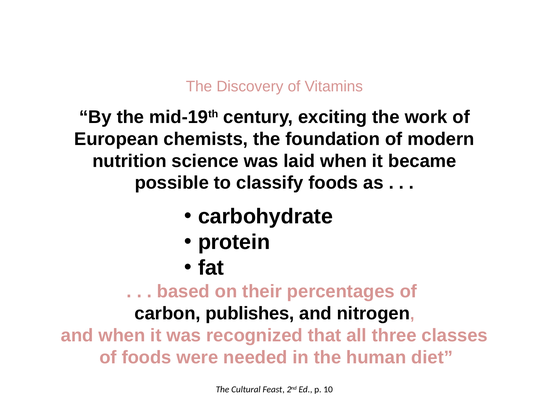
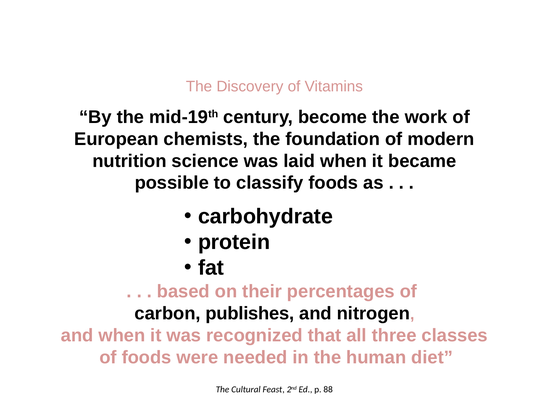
exciting: exciting -> become
10: 10 -> 88
